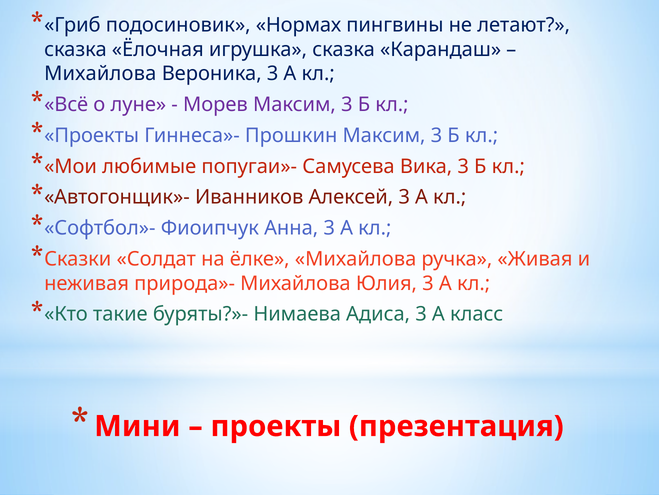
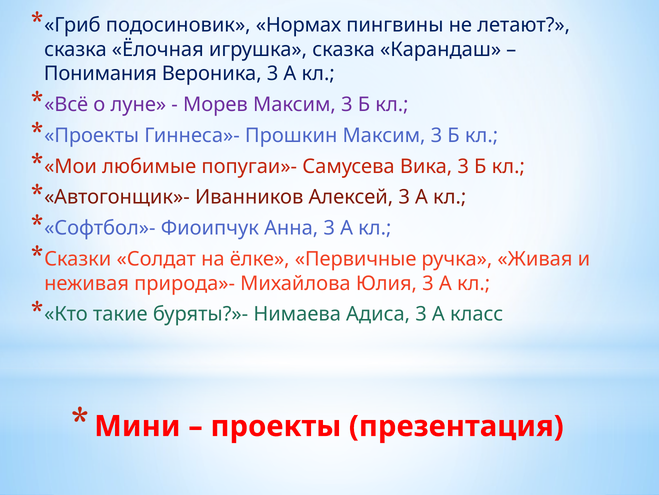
Михайлова at (100, 73): Михайлова -> Понимания
ёлке Михайлова: Михайлова -> Первичные
